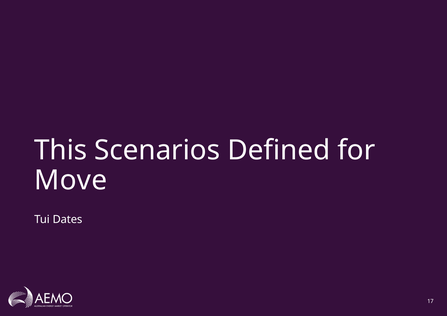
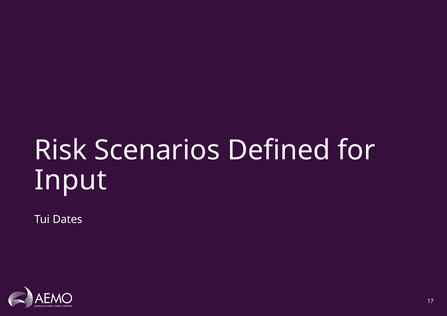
This: This -> Risk
Move: Move -> Input
